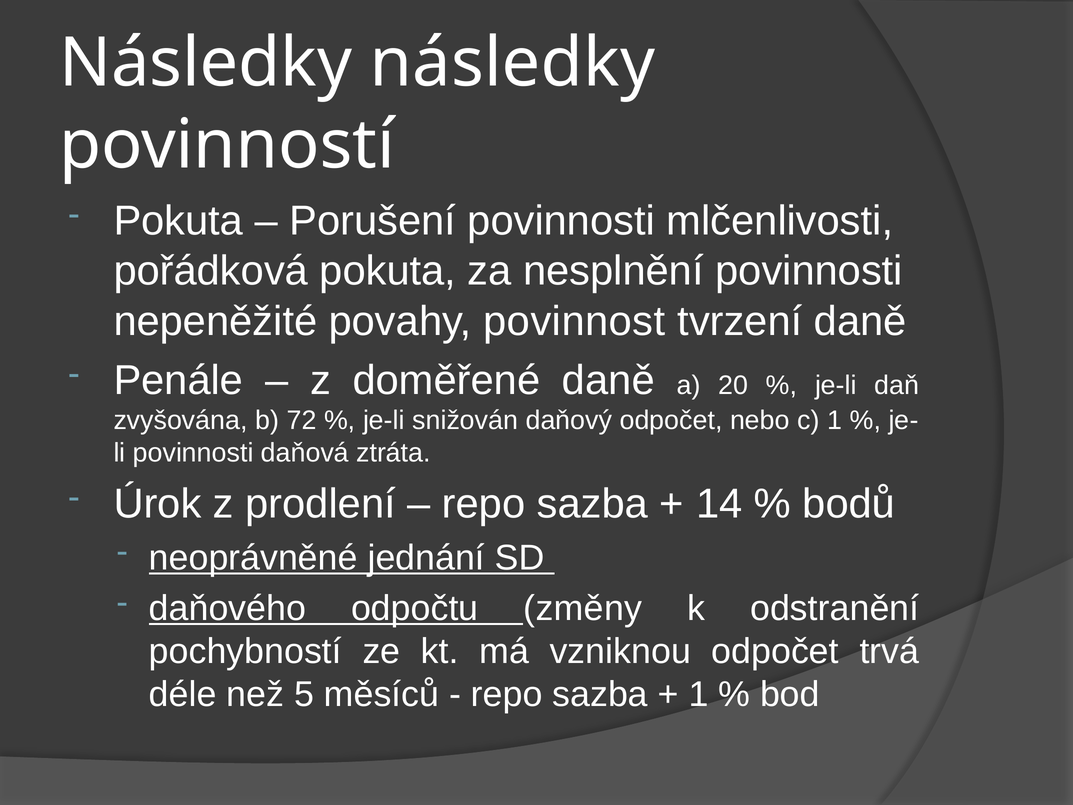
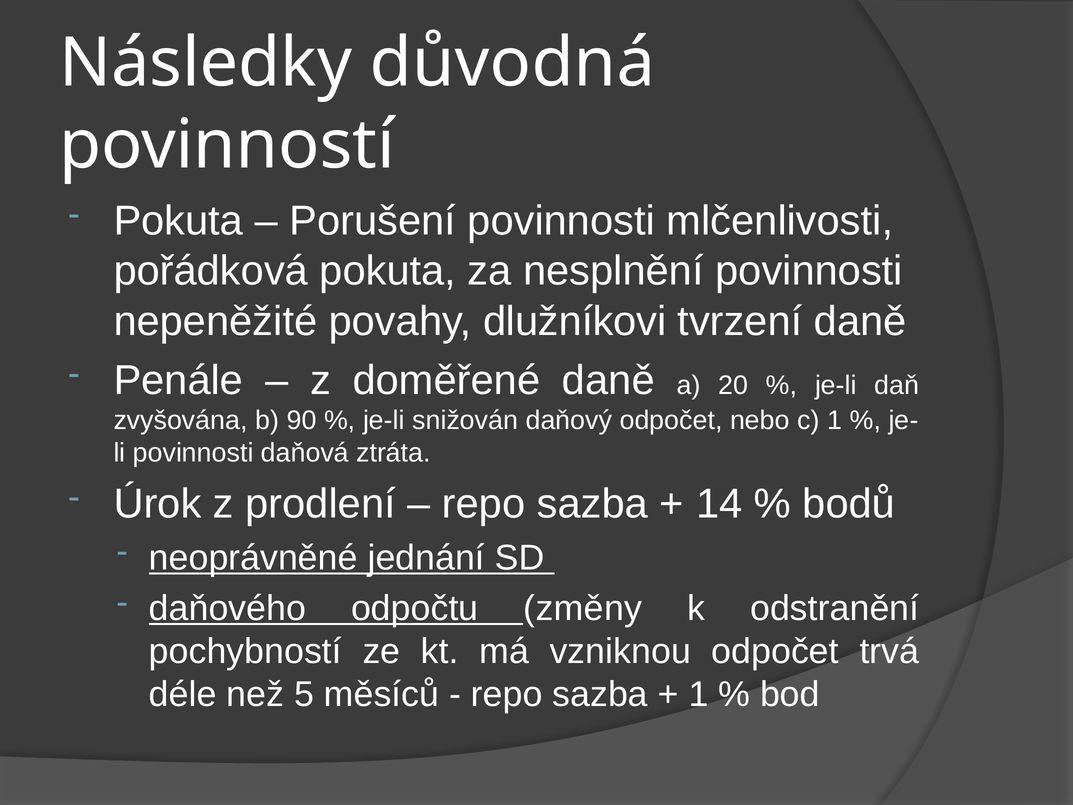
Následky následky: následky -> důvodná
povinnost: povinnost -> dlužníkovi
72: 72 -> 90
